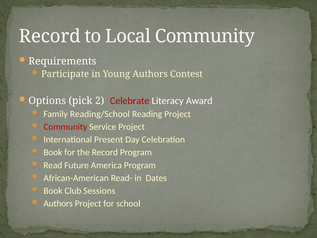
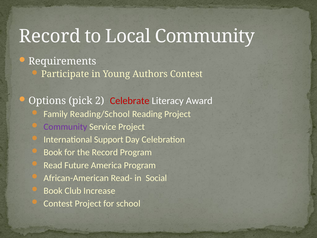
Community at (65, 127) colour: red -> purple
Present: Present -> Support
Dates: Dates -> Social
Sessions: Sessions -> Increase
Authors at (58, 203): Authors -> Contest
